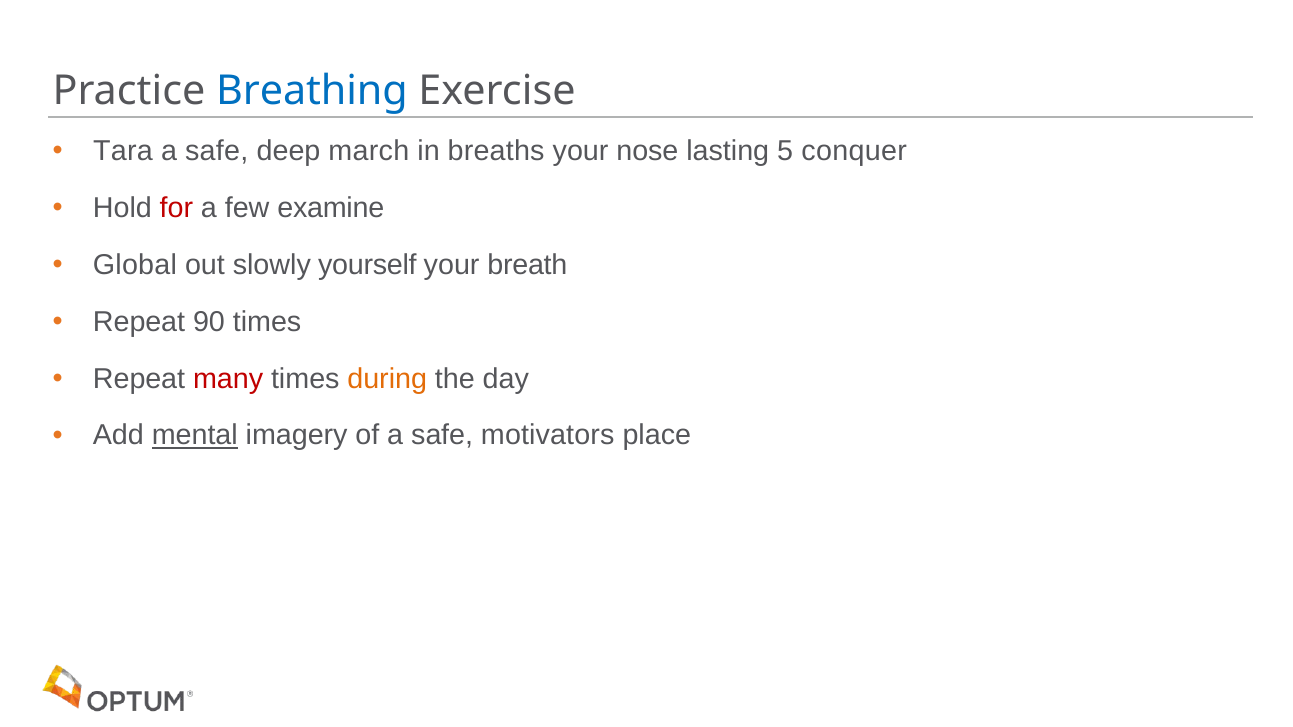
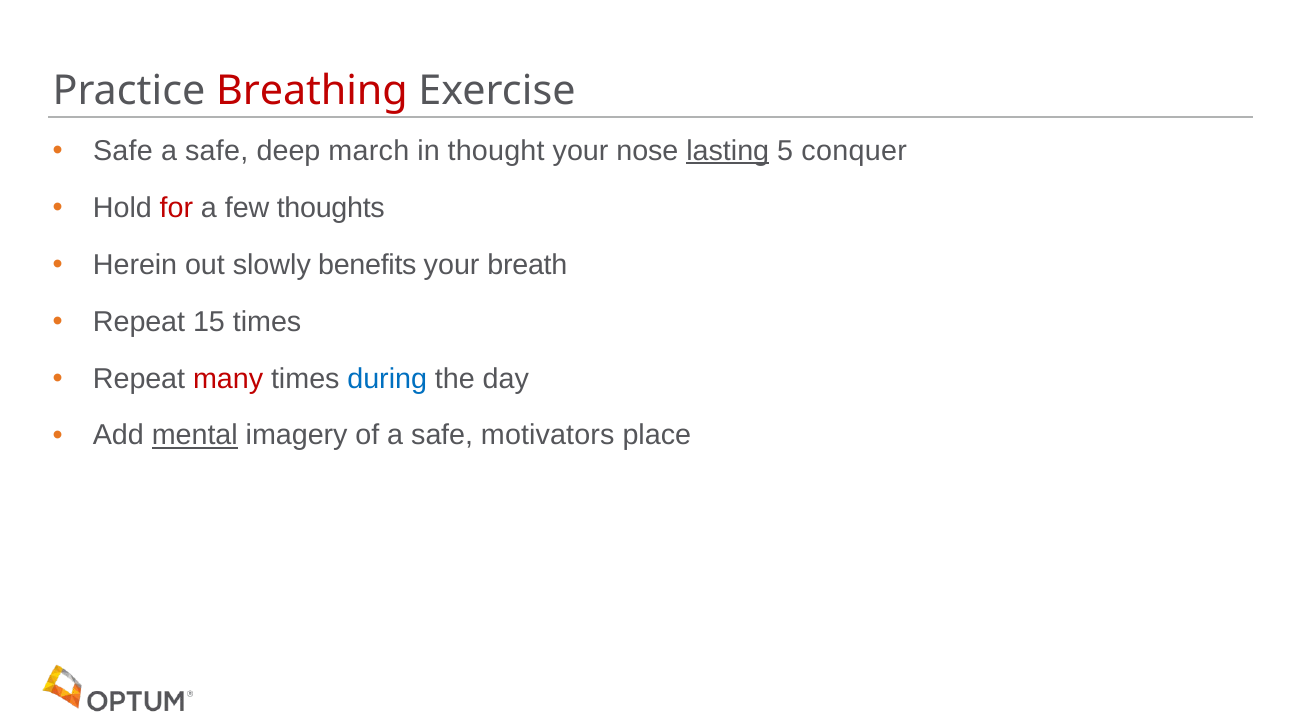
Breathing colour: blue -> red
Tara at (123, 151): Tara -> Safe
breaths: breaths -> thought
lasting underline: none -> present
examine: examine -> thoughts
Global: Global -> Herein
yourself: yourself -> benefits
90: 90 -> 15
during colour: orange -> blue
